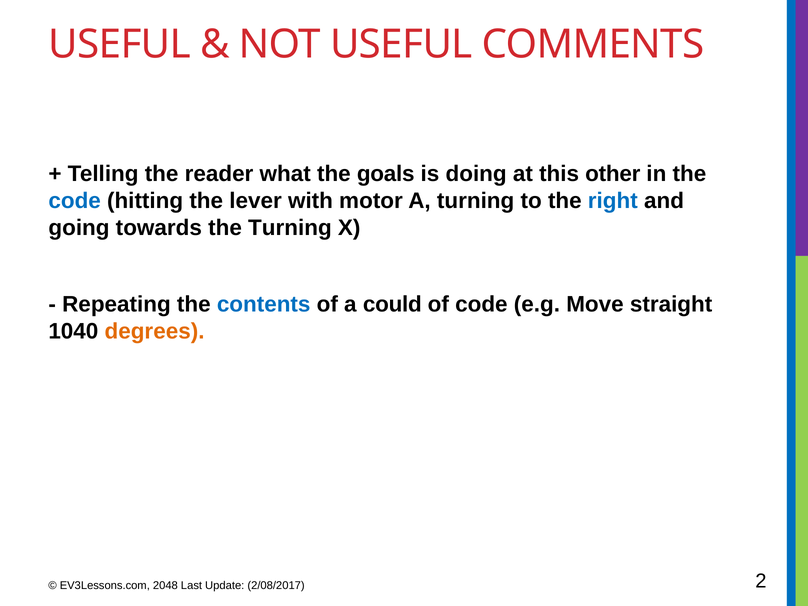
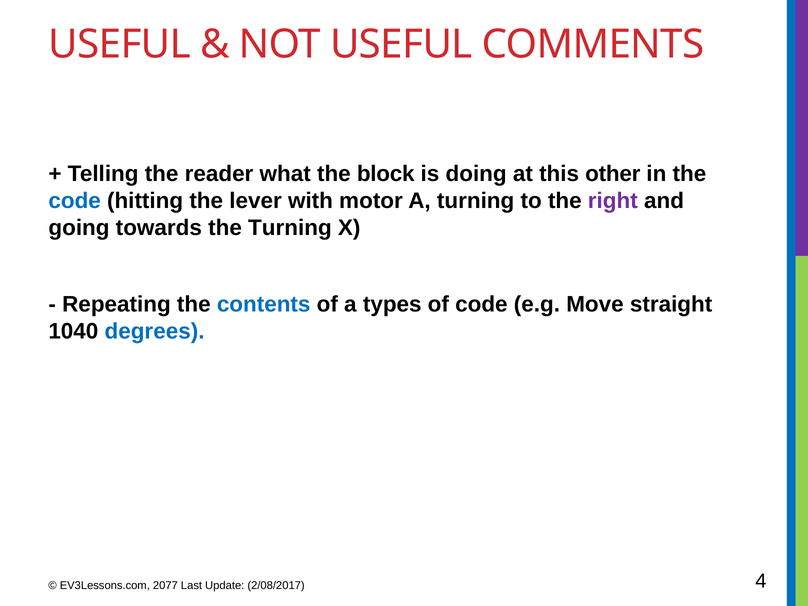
goals: goals -> block
right colour: blue -> purple
could: could -> types
degrees colour: orange -> blue
2048: 2048 -> 2077
2: 2 -> 4
